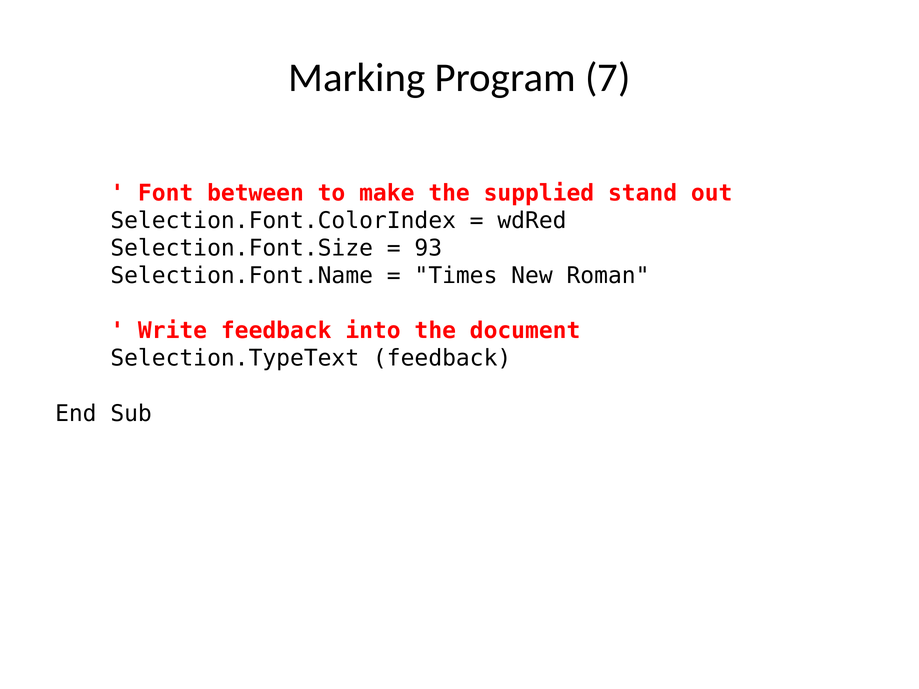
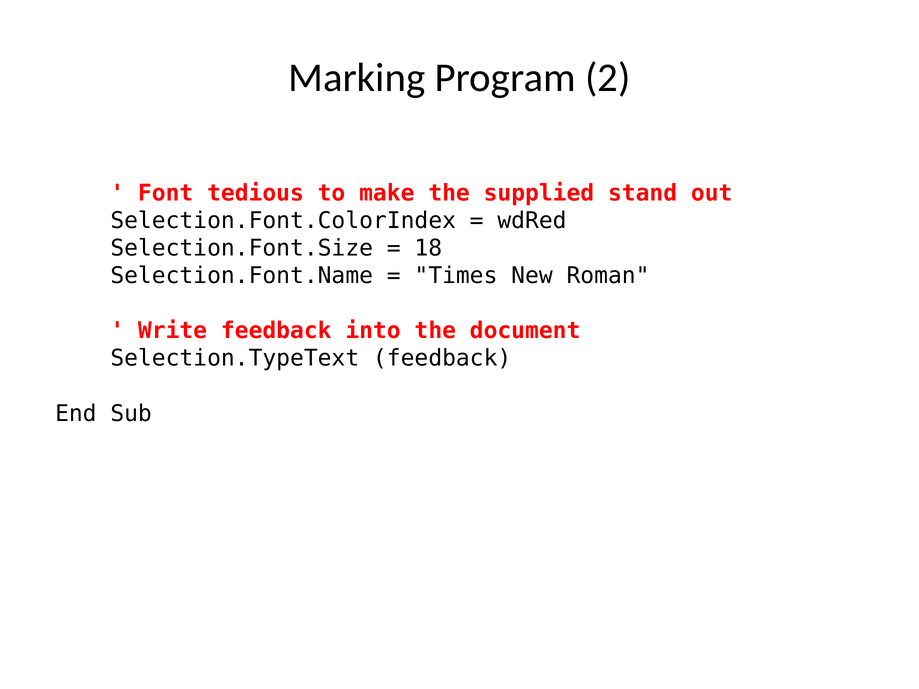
7: 7 -> 2
between: between -> tedious
93: 93 -> 18
